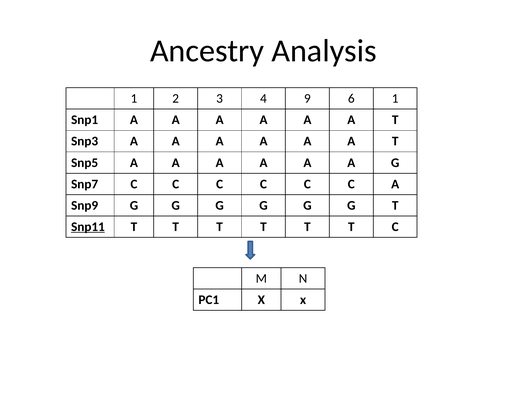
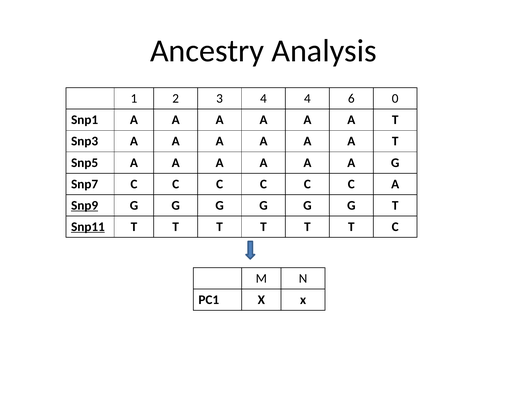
4 9: 9 -> 4
6 1: 1 -> 0
Snp9 underline: none -> present
